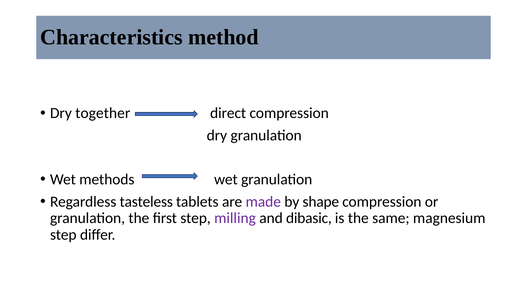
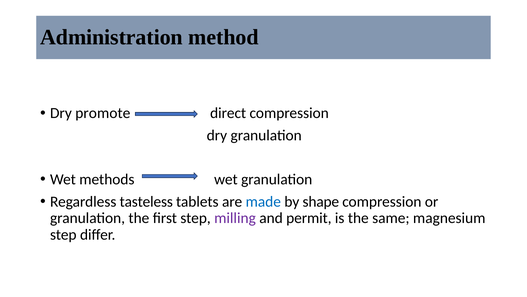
Characteristics: Characteristics -> Administration
together: together -> promote
made colour: purple -> blue
dibasic: dibasic -> permit
